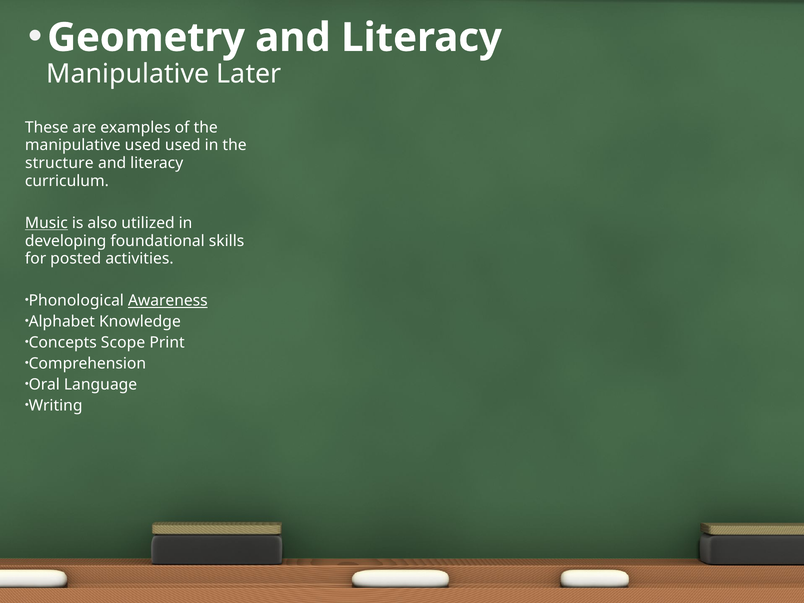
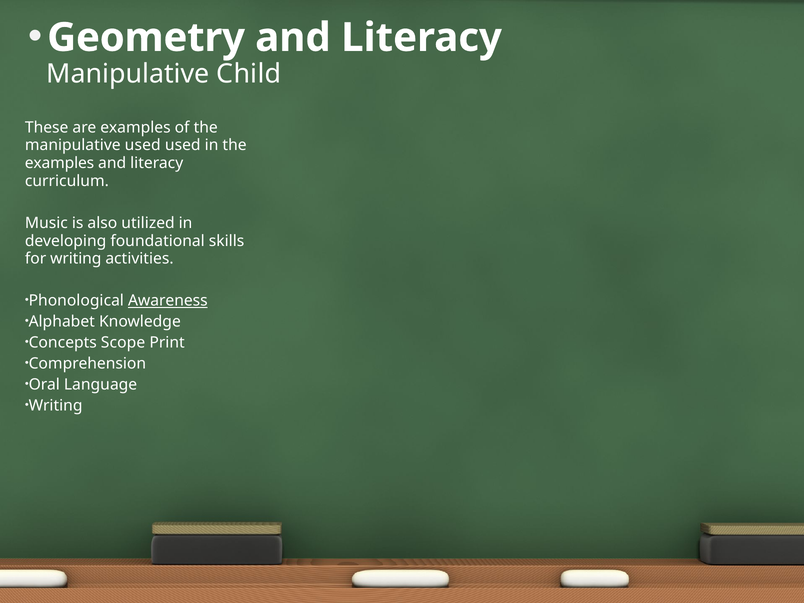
Later: Later -> Child
structure at (59, 163): structure -> examples
Music underline: present -> none
for posted: posted -> writing
